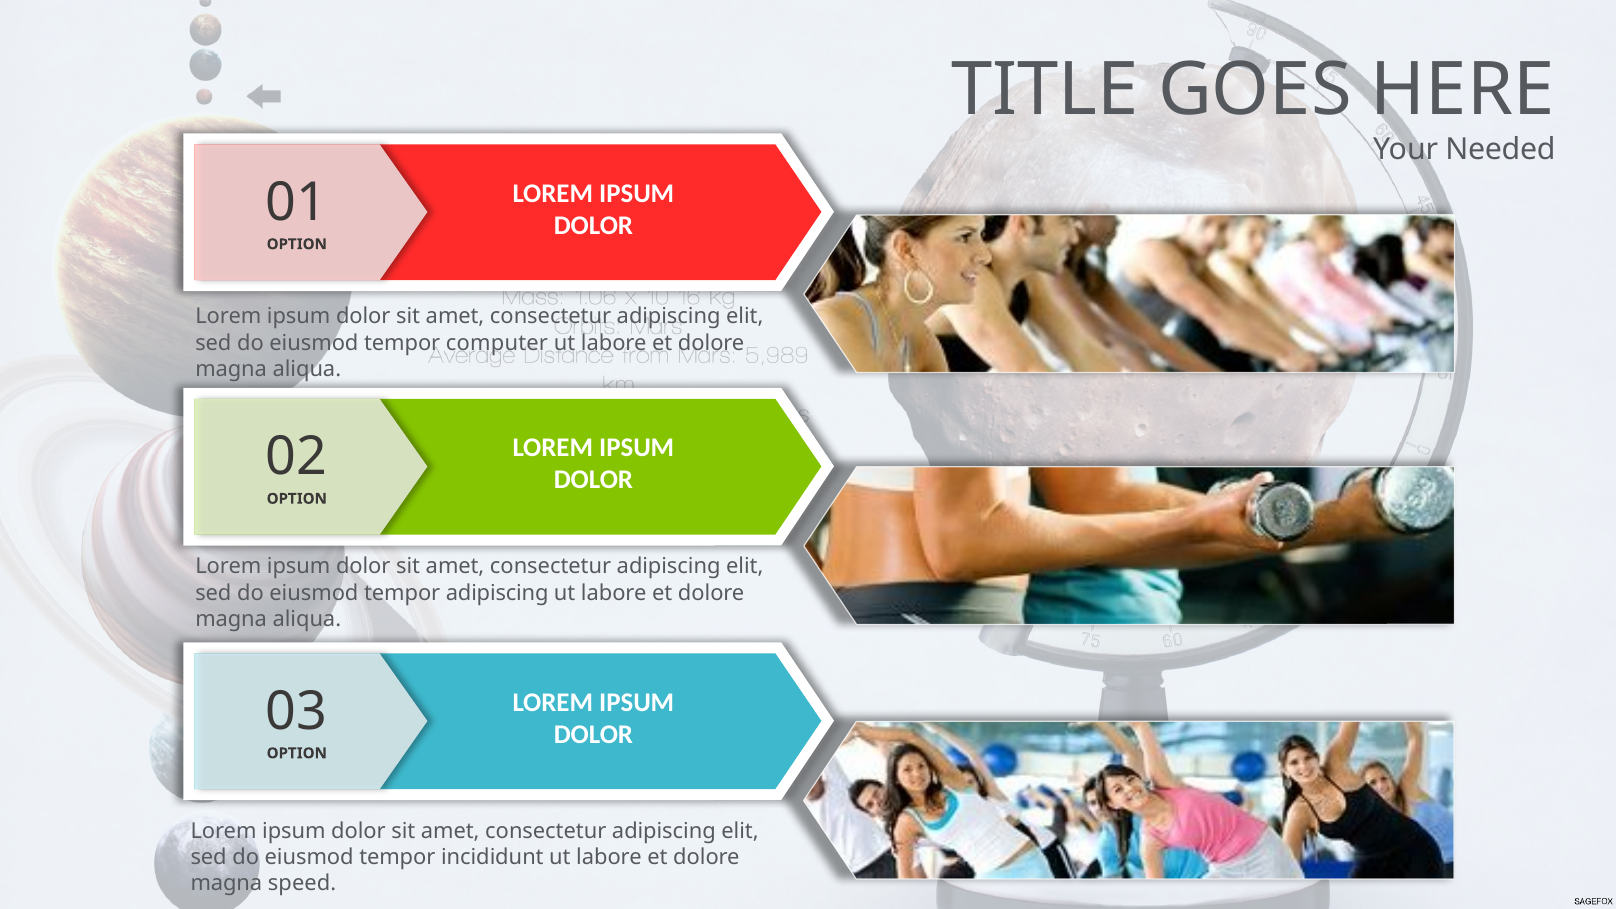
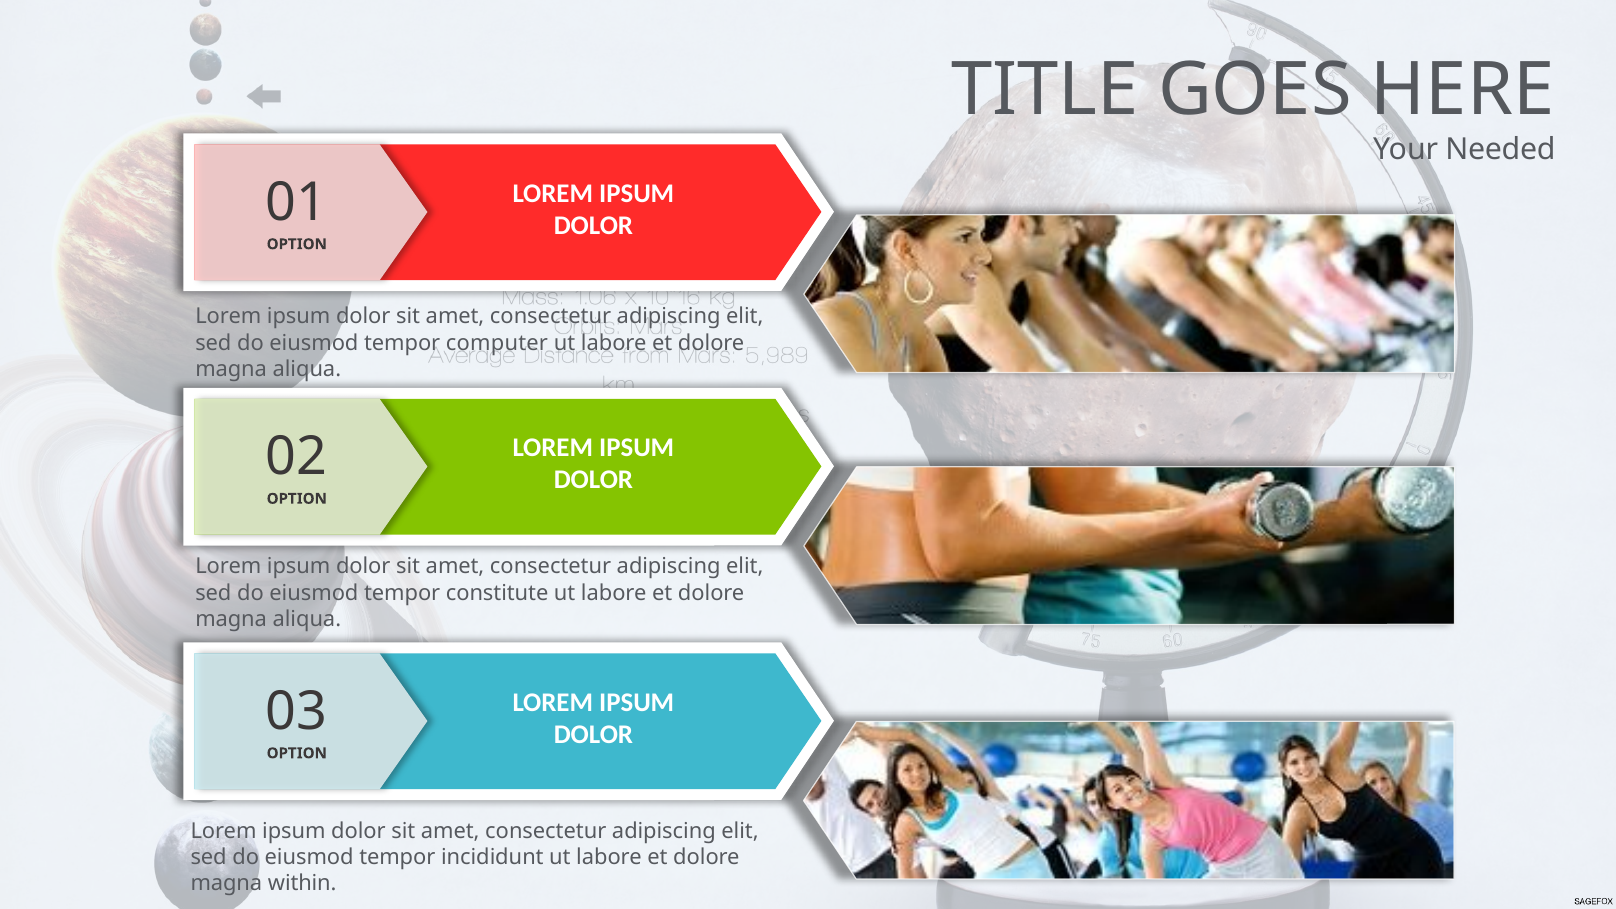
tempor adipiscing: adipiscing -> constitute
speed: speed -> within
